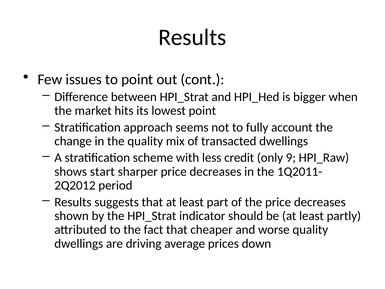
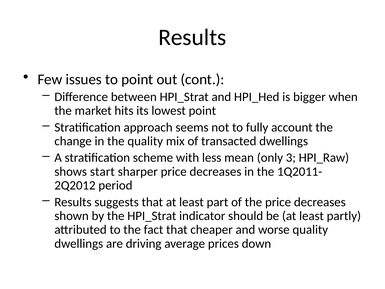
credit: credit -> mean
9: 9 -> 3
